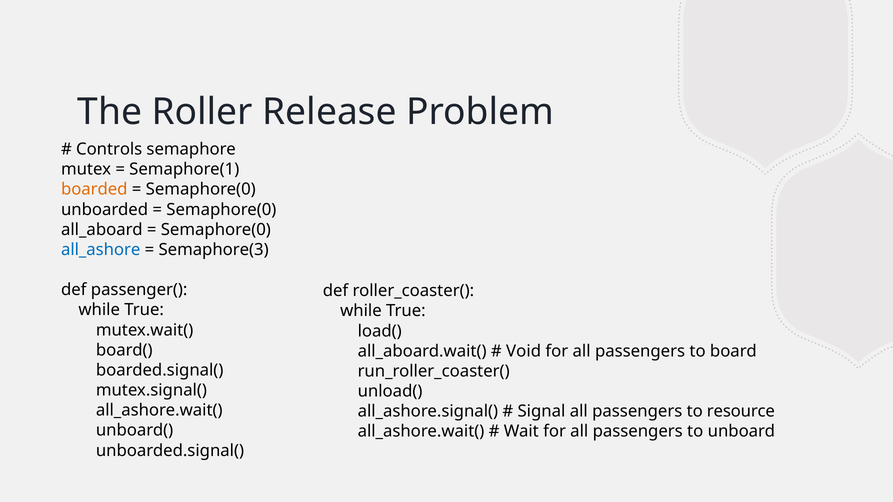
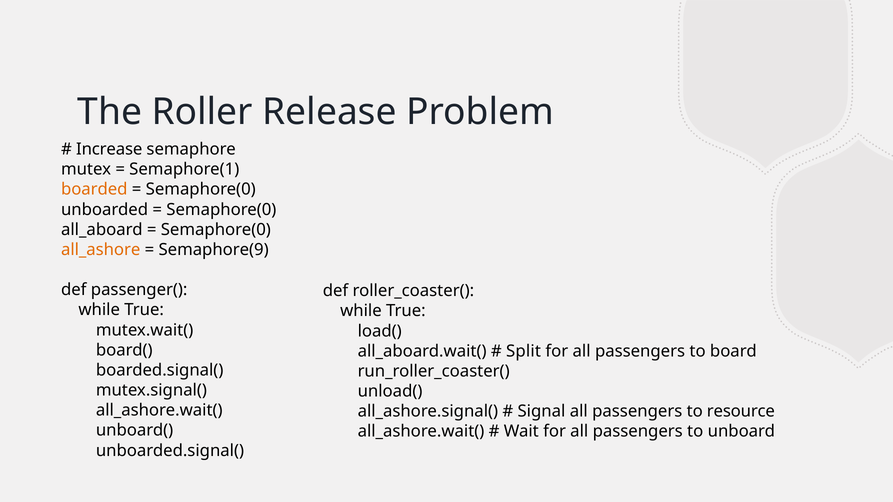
Controls: Controls -> Increase
all_ashore colour: blue -> orange
Semaphore(3: Semaphore(3 -> Semaphore(9
Void: Void -> Split
